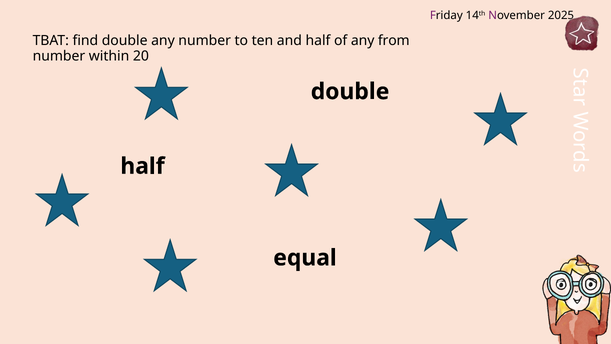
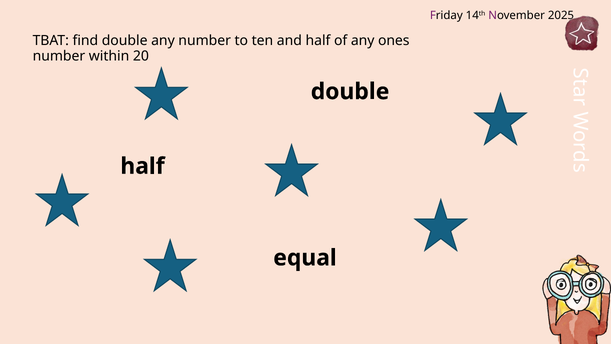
from: from -> ones
